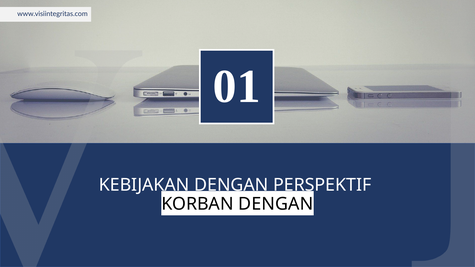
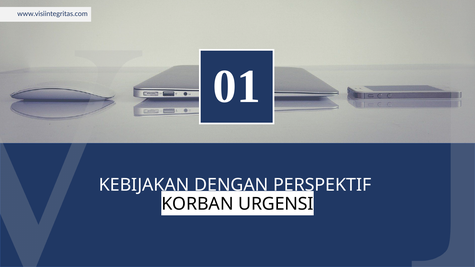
KORBAN DENGAN: DENGAN -> URGENSI
